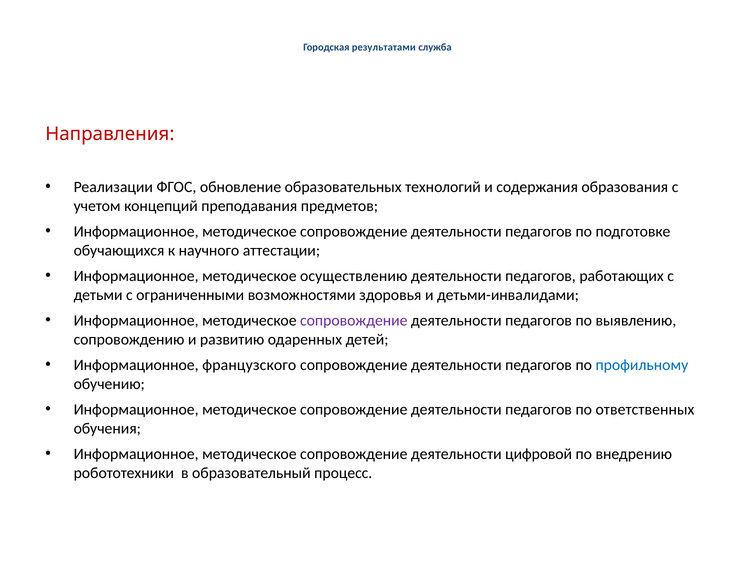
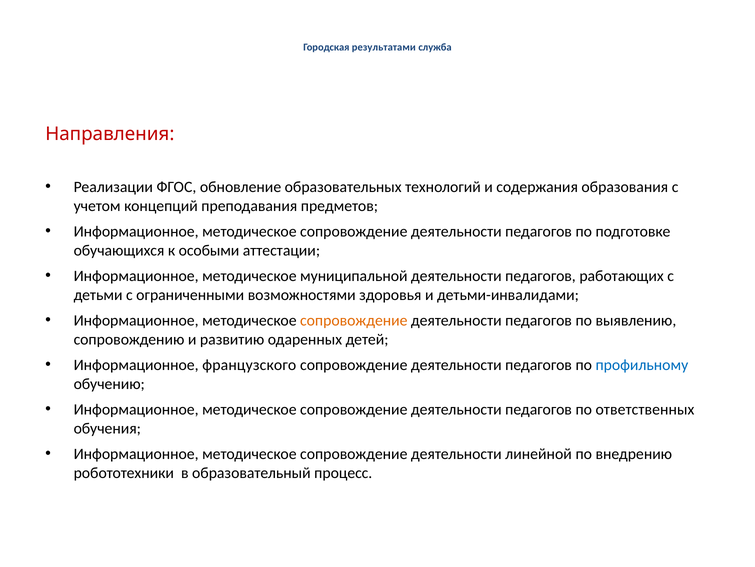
научного: научного -> особыми
осуществлению: осуществлению -> муниципальной
сопровождение at (354, 320) colour: purple -> orange
цифровой: цифровой -> линейной
